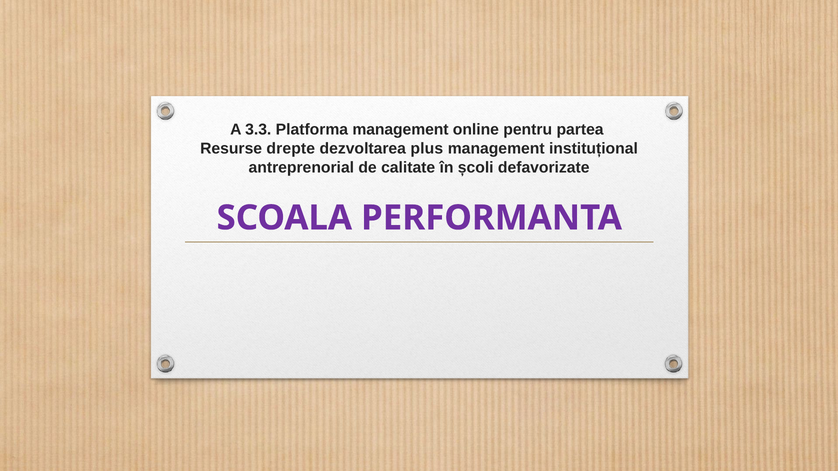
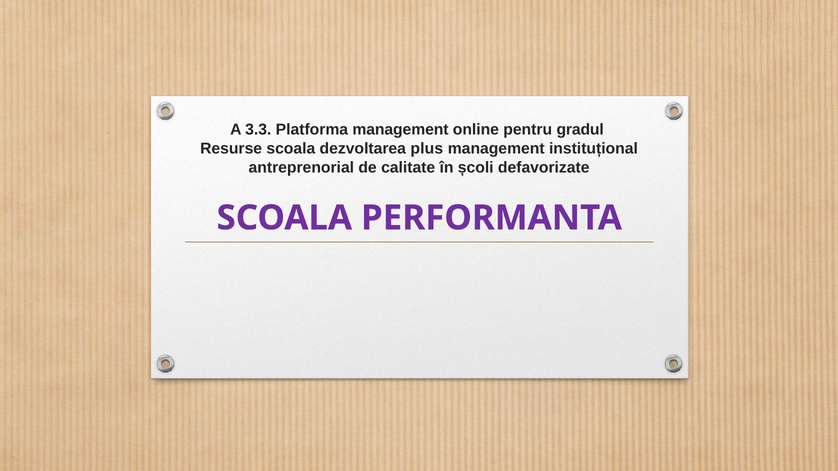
partea: partea -> gradul
Resurse drepte: drepte -> scoala
